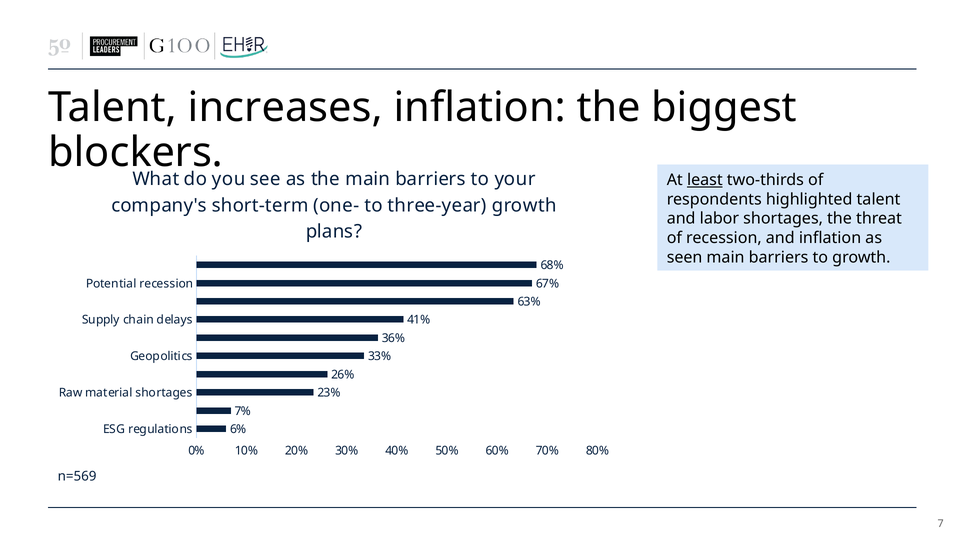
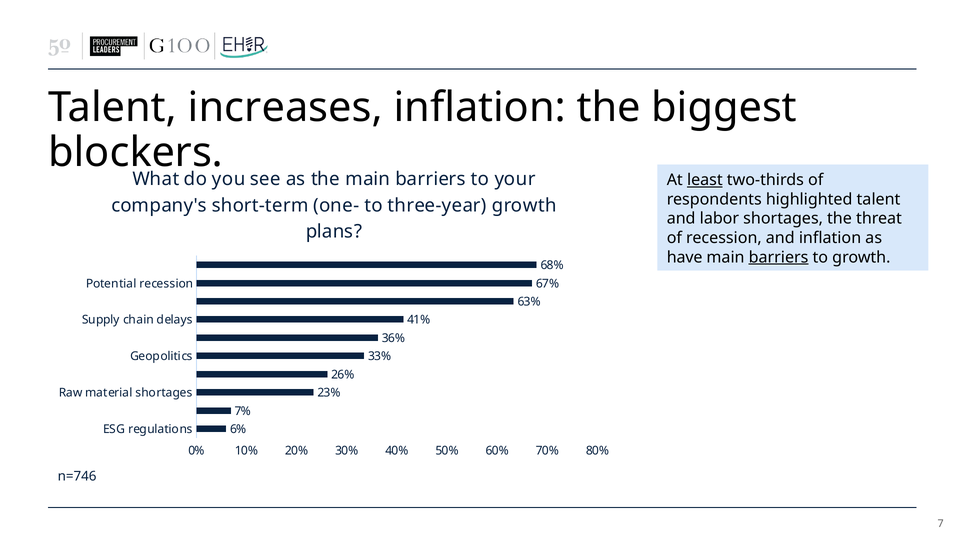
seen: seen -> have
barriers at (779, 257) underline: none -> present
n=569: n=569 -> n=746
